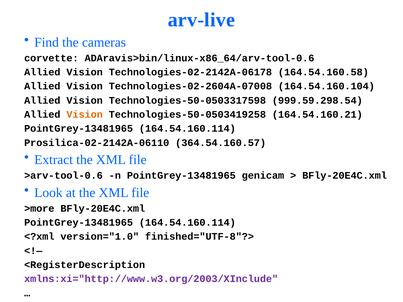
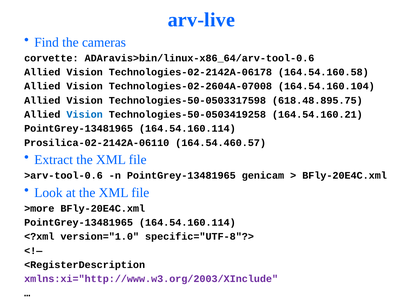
999.59.298.54: 999.59.298.54 -> 618.48.895.75
Vision at (85, 115) colour: orange -> blue
364.54.160.57: 364.54.160.57 -> 164.54.460.57
finished="UTF-8"?>: finished="UTF-8"?> -> specific="UTF-8"?>
